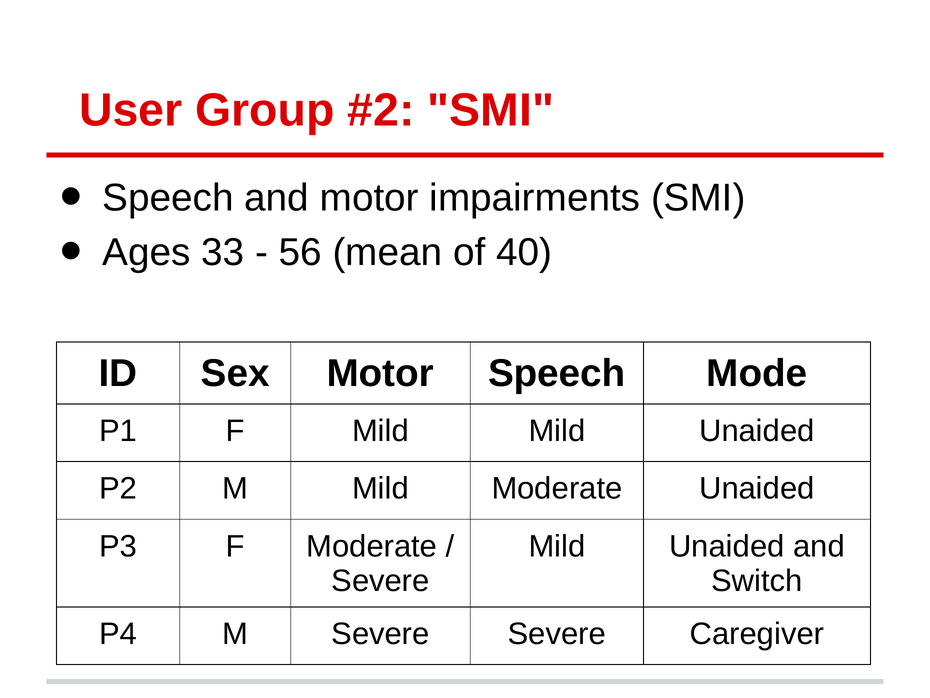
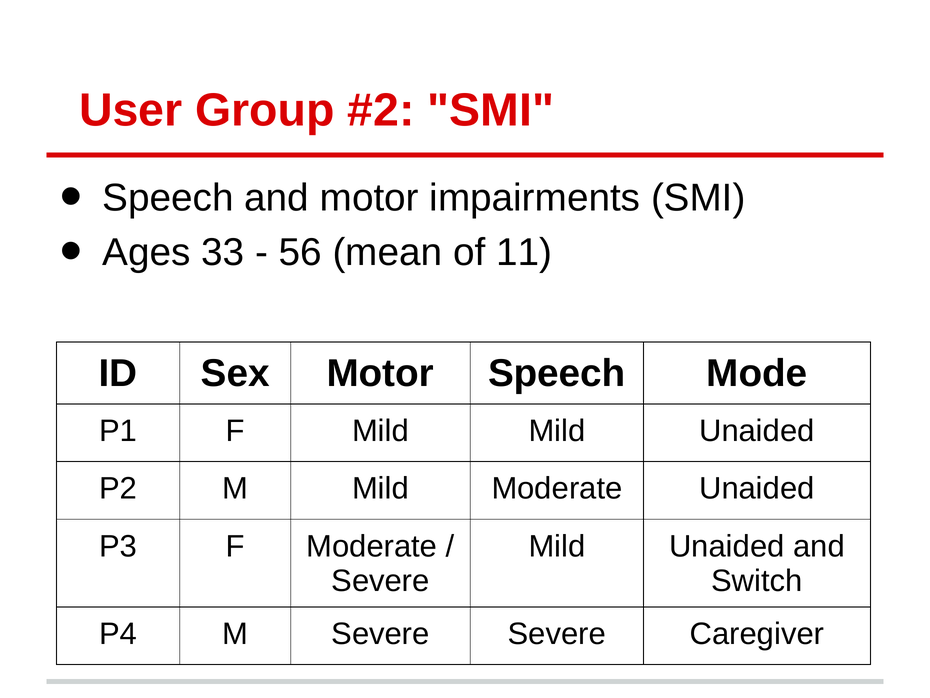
40: 40 -> 11
